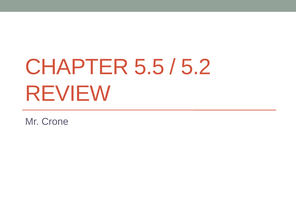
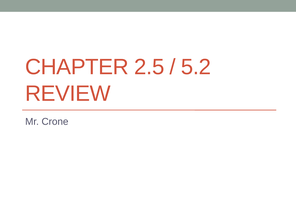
5.5: 5.5 -> 2.5
